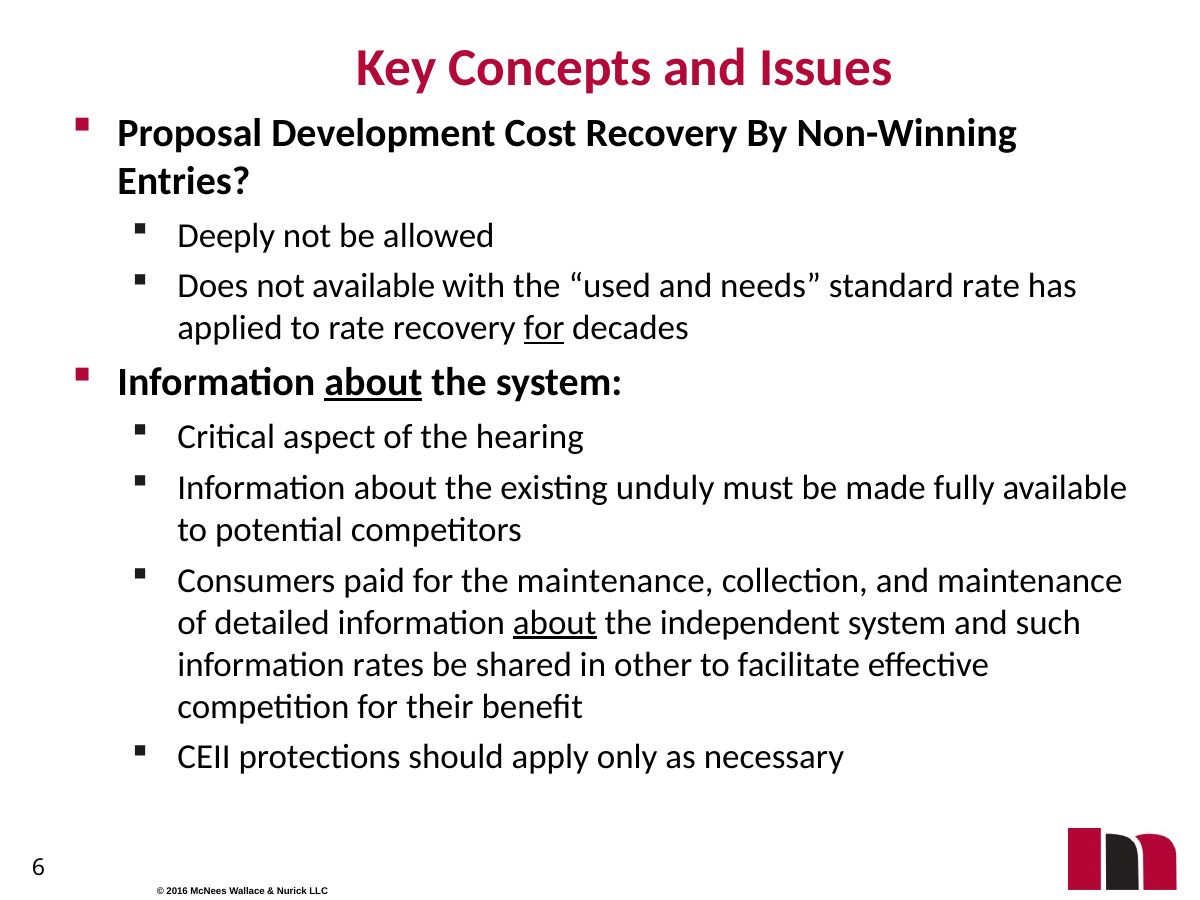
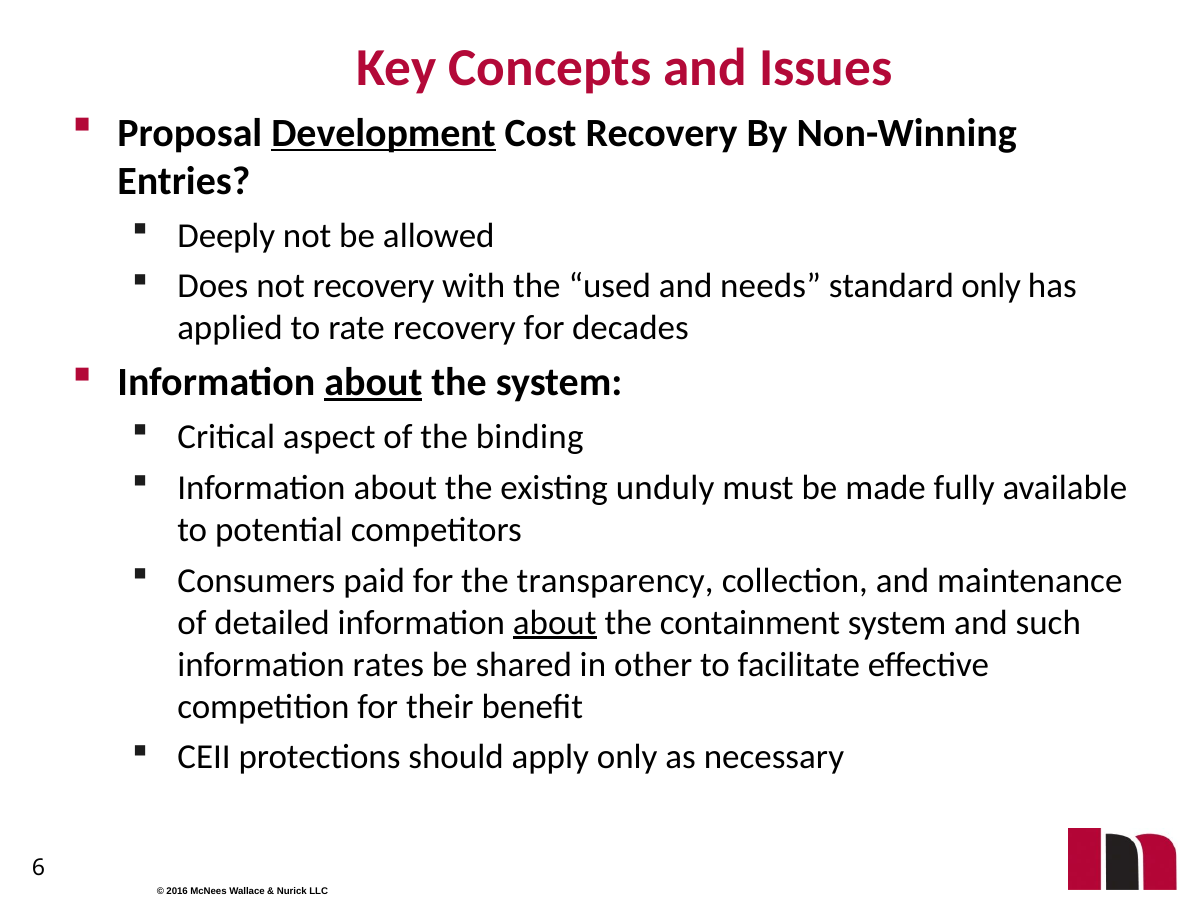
Development underline: none -> present
not available: available -> recovery
standard rate: rate -> only
for at (544, 328) underline: present -> none
hearing: hearing -> binding
the maintenance: maintenance -> transparency
independent: independent -> containment
